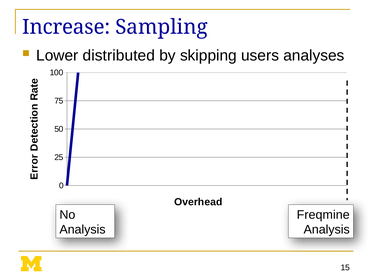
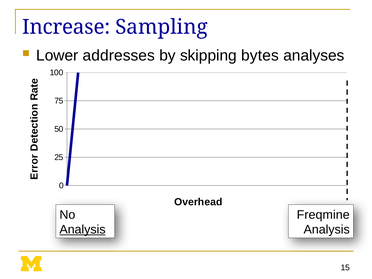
distributed: distributed -> addresses
users: users -> bytes
Analysis at (83, 230) underline: none -> present
